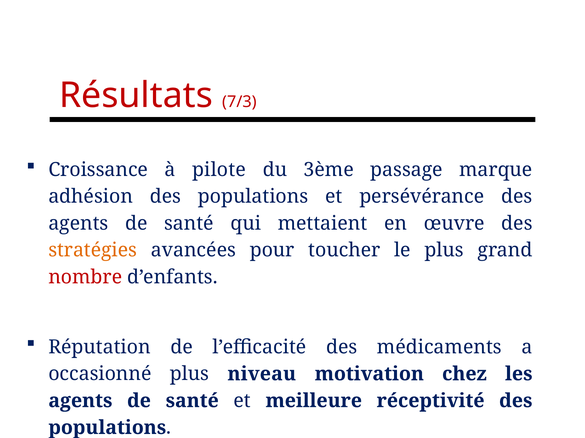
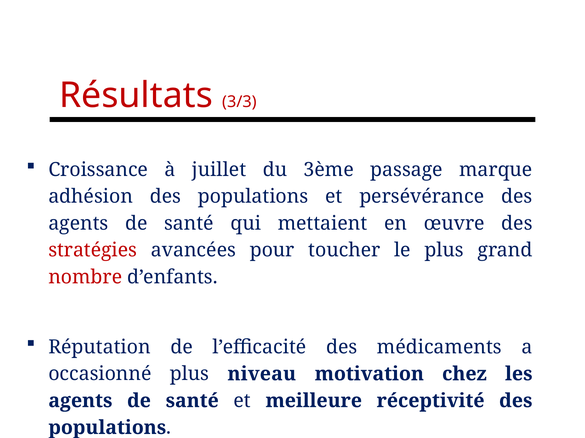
7/3: 7/3 -> 3/3
pilote: pilote -> juillet
stratégies colour: orange -> red
